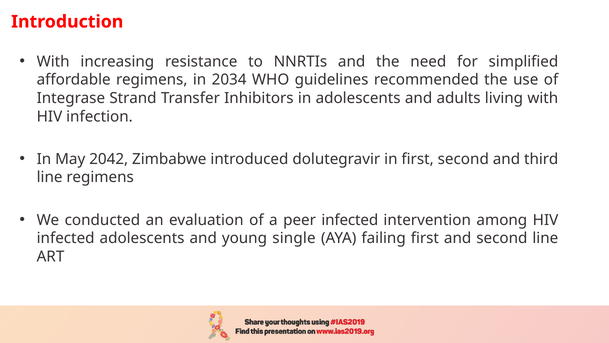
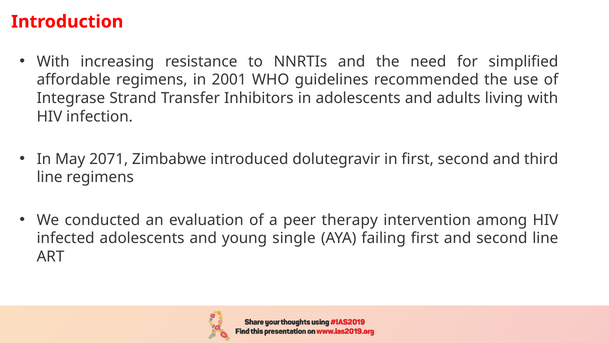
2034: 2034 -> 2001
2042: 2042 -> 2071
peer infected: infected -> therapy
